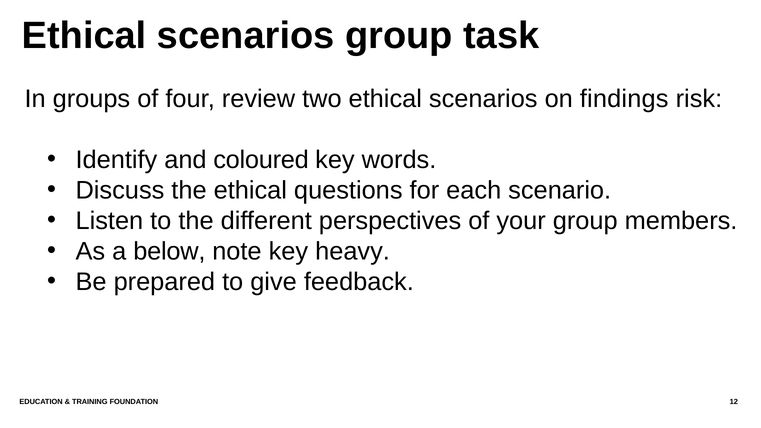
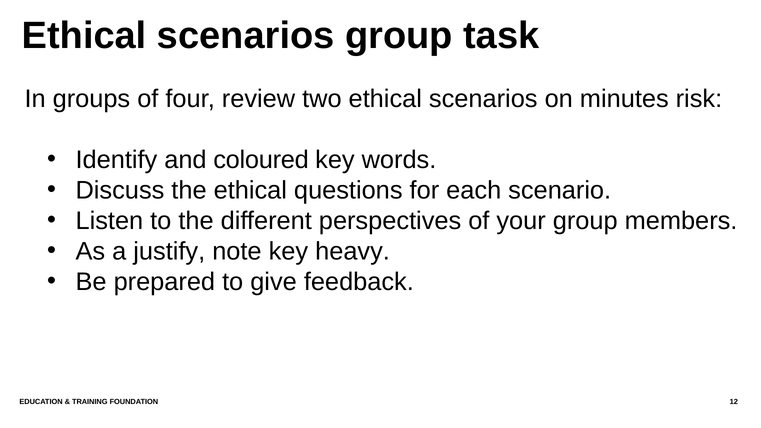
findings: findings -> minutes
below: below -> justify
